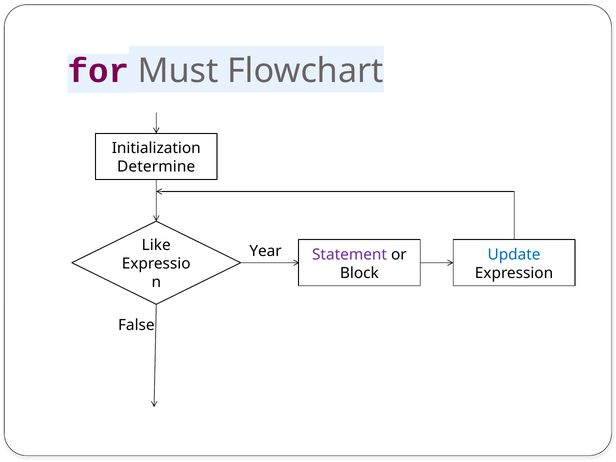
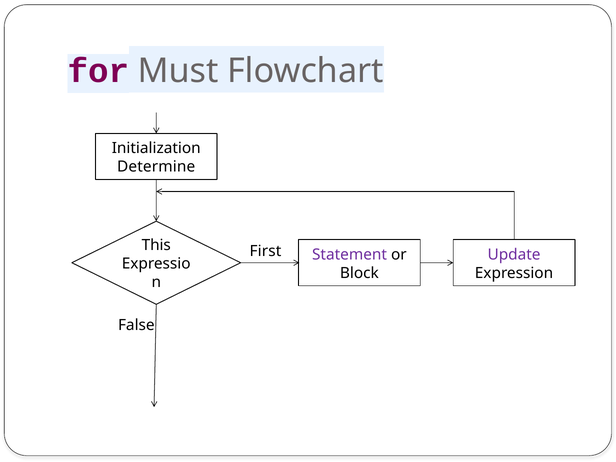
Like: Like -> This
Year: Year -> First
Update colour: blue -> purple
